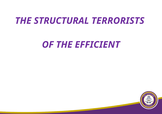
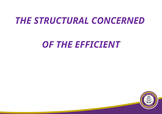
TERRORISTS: TERRORISTS -> CONCERNED
